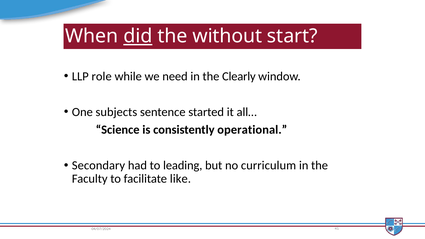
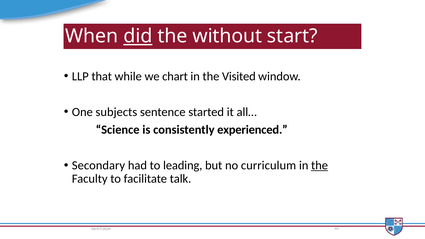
role: role -> that
need: need -> chart
Clearly: Clearly -> Visited
operational: operational -> experienced
the at (320, 166) underline: none -> present
like: like -> talk
